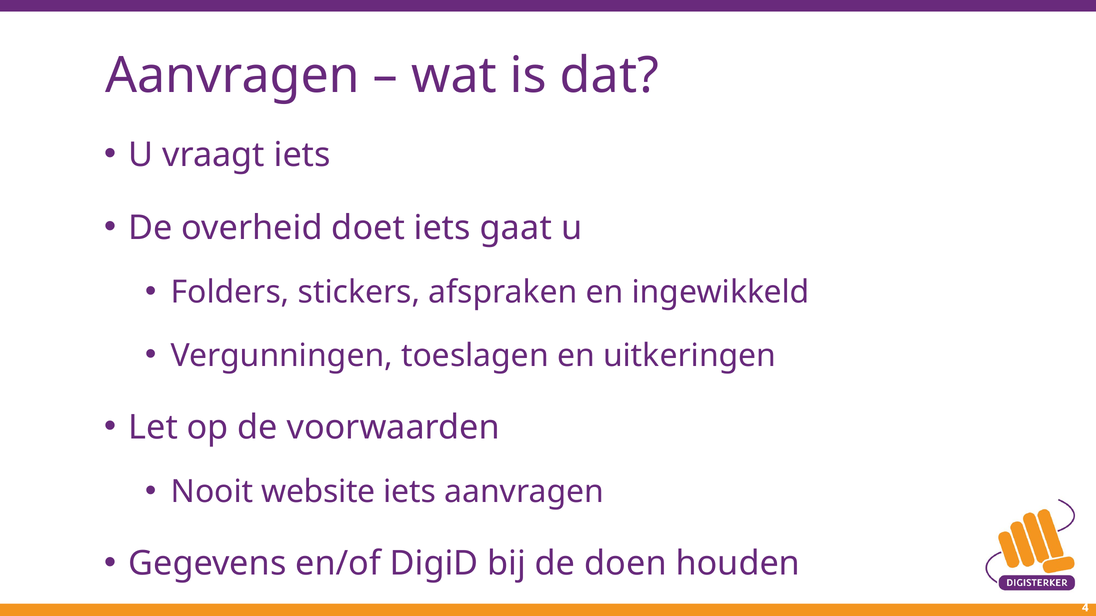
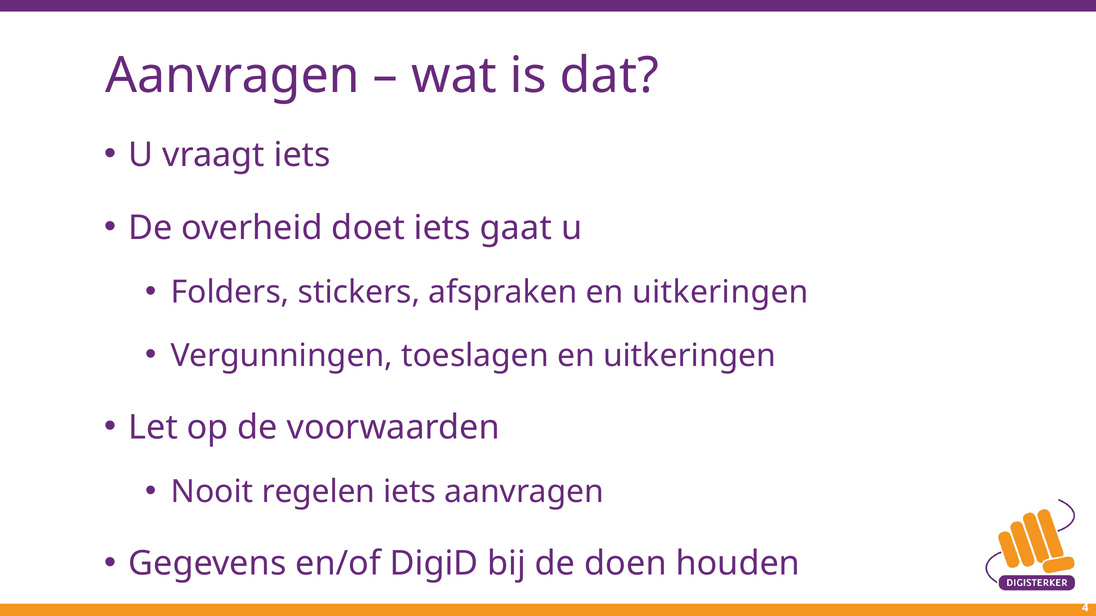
afspraken en ingewikkeld: ingewikkeld -> uitkeringen
website: website -> regelen
